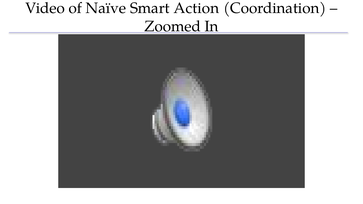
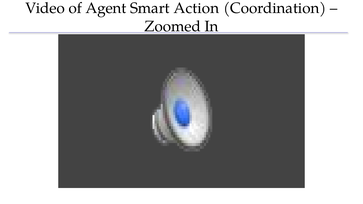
Naïve: Naïve -> Agent
